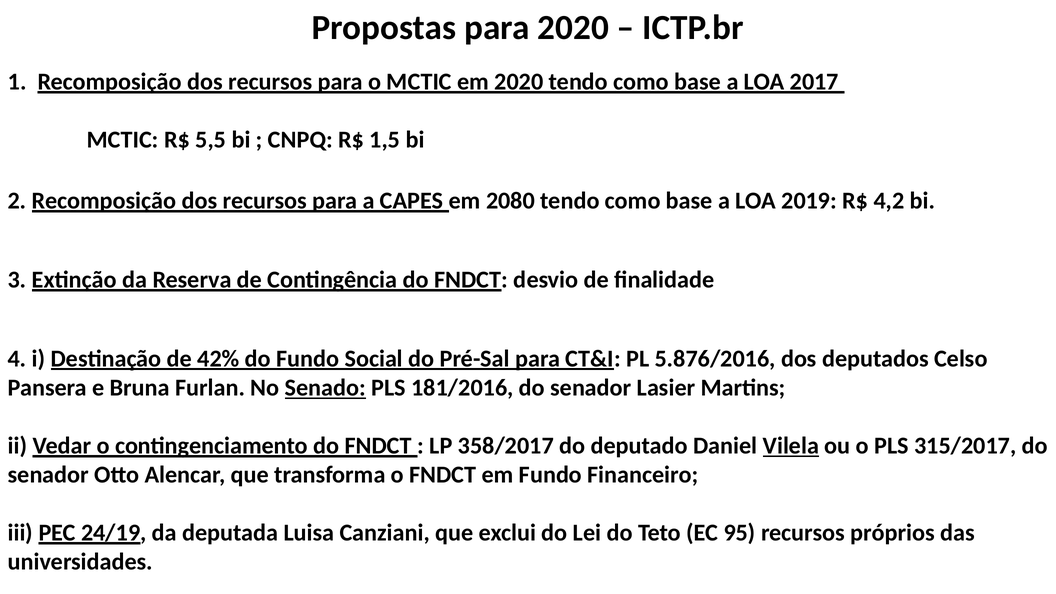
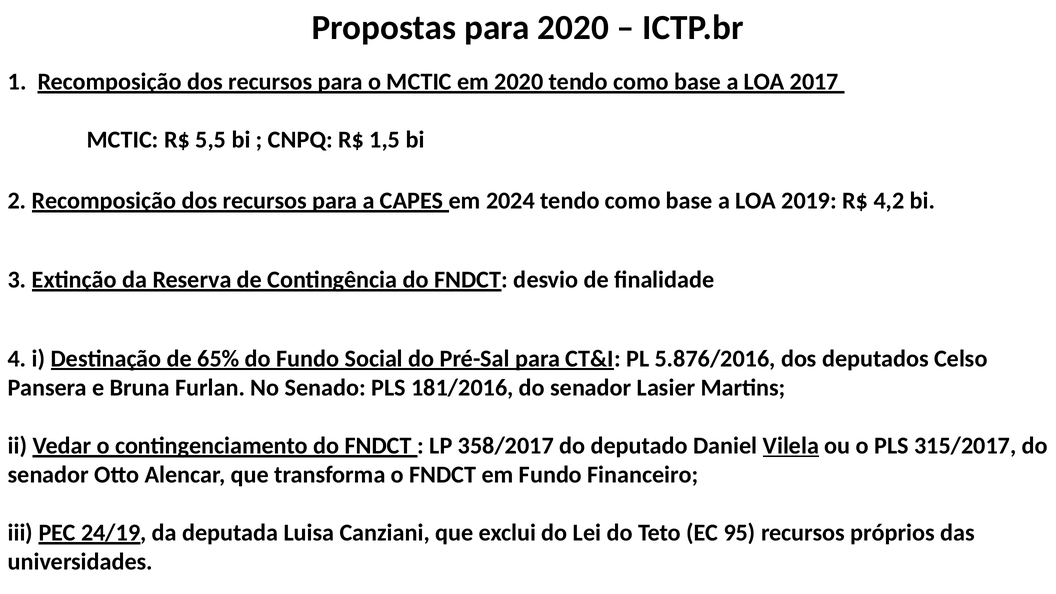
2080: 2080 -> 2024
42%: 42% -> 65%
Senado underline: present -> none
